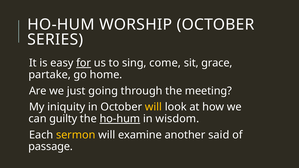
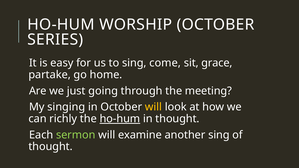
for underline: present -> none
iniquity: iniquity -> singing
guilty: guilty -> richly
in wisdom: wisdom -> thought
sermon colour: yellow -> light green
another said: said -> sing
passage at (51, 147): passage -> thought
